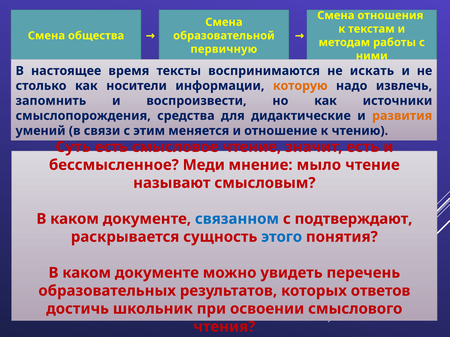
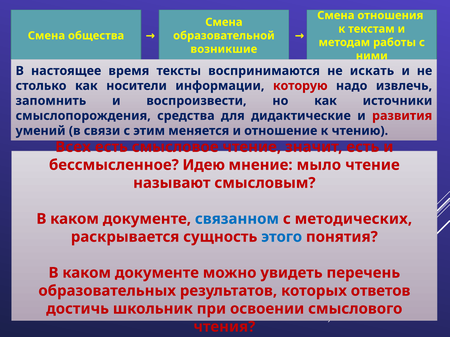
первичную: первичную -> возникшие
которую colour: orange -> red
развития colour: orange -> red
Суть: Суть -> Всех
Меди: Меди -> Идею
подтверждают: подтверждают -> методических
